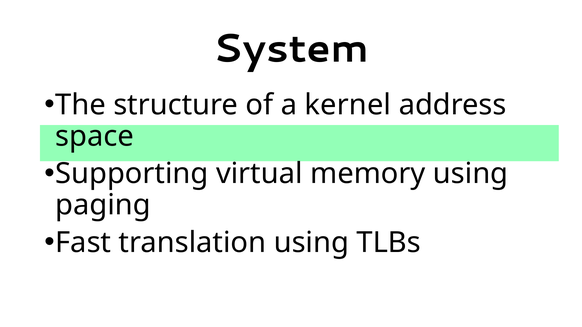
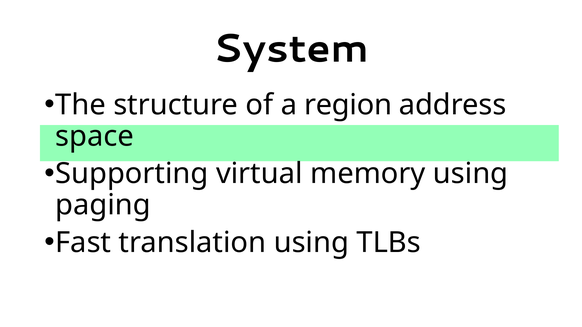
kernel: kernel -> region
